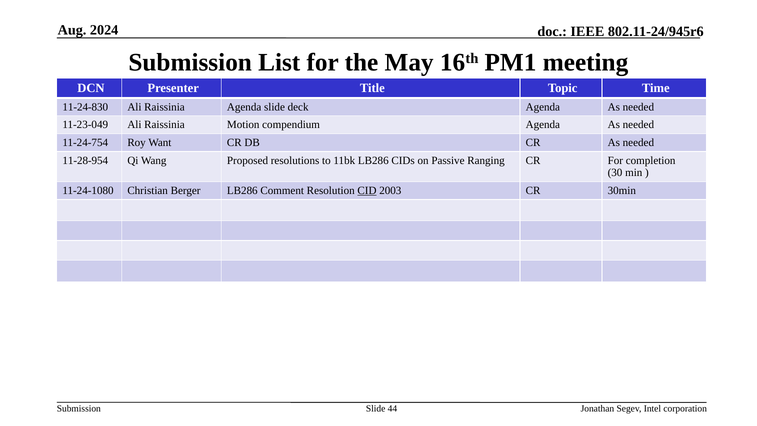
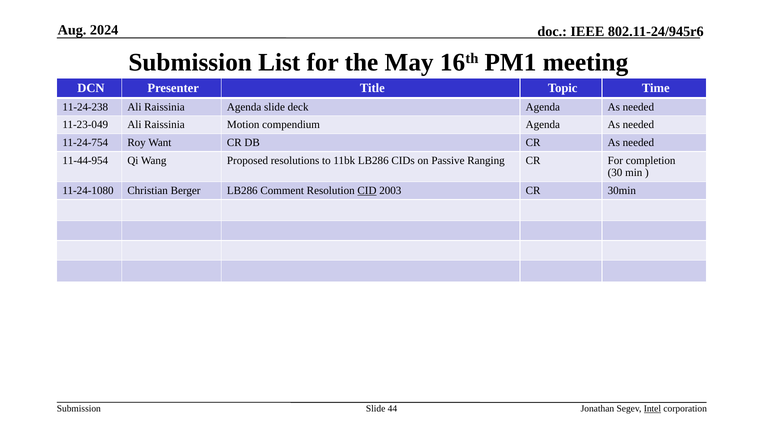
11-24-830: 11-24-830 -> 11-24-238
11-28-954: 11-28-954 -> 11-44-954
Intel underline: none -> present
